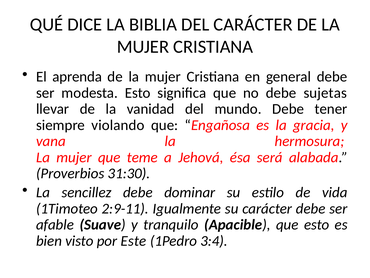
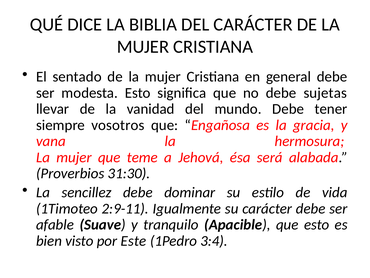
aprenda: aprenda -> sentado
violando: violando -> vosotros
